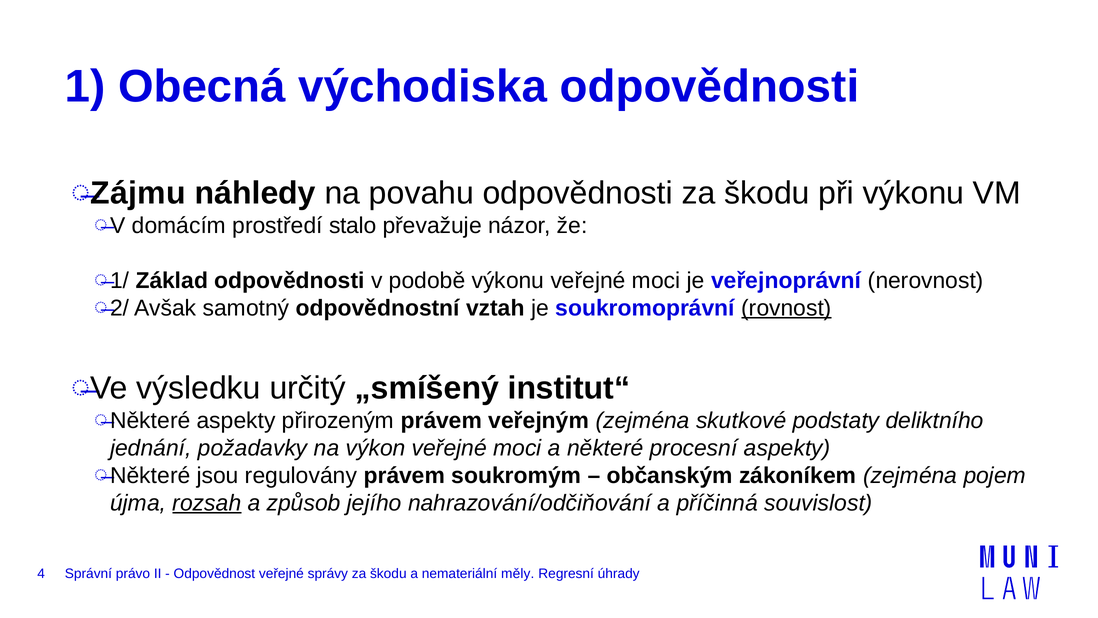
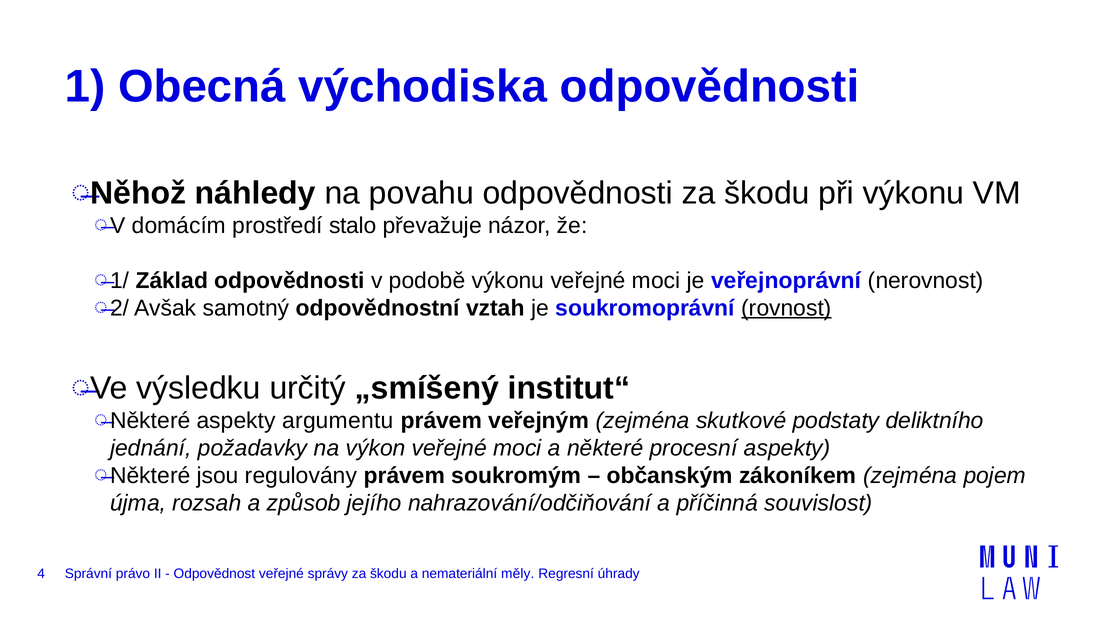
Zájmu: Zájmu -> Něhož
přirozeným: přirozeným -> argumentu
rozsah underline: present -> none
